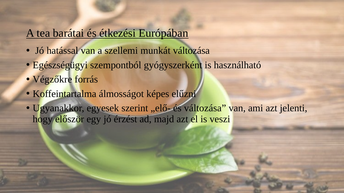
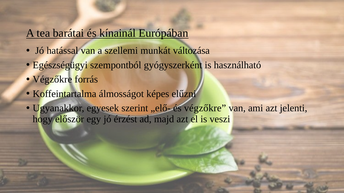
étkezési: étkezési -> kínainál
és változása: változása -> végzőkre
